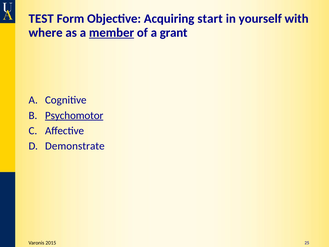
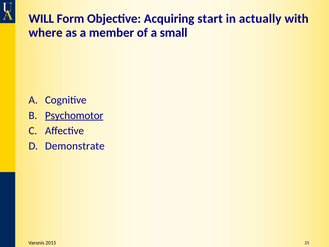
TEST: TEST -> WILL
yourself: yourself -> actually
member underline: present -> none
grant: grant -> small
